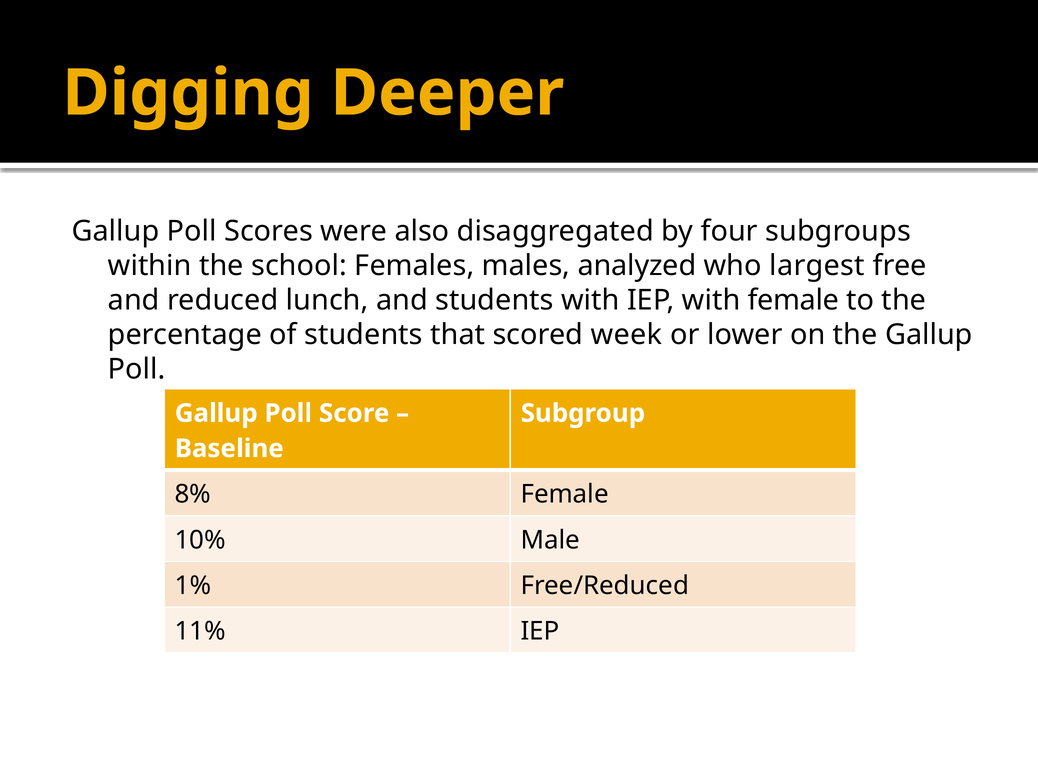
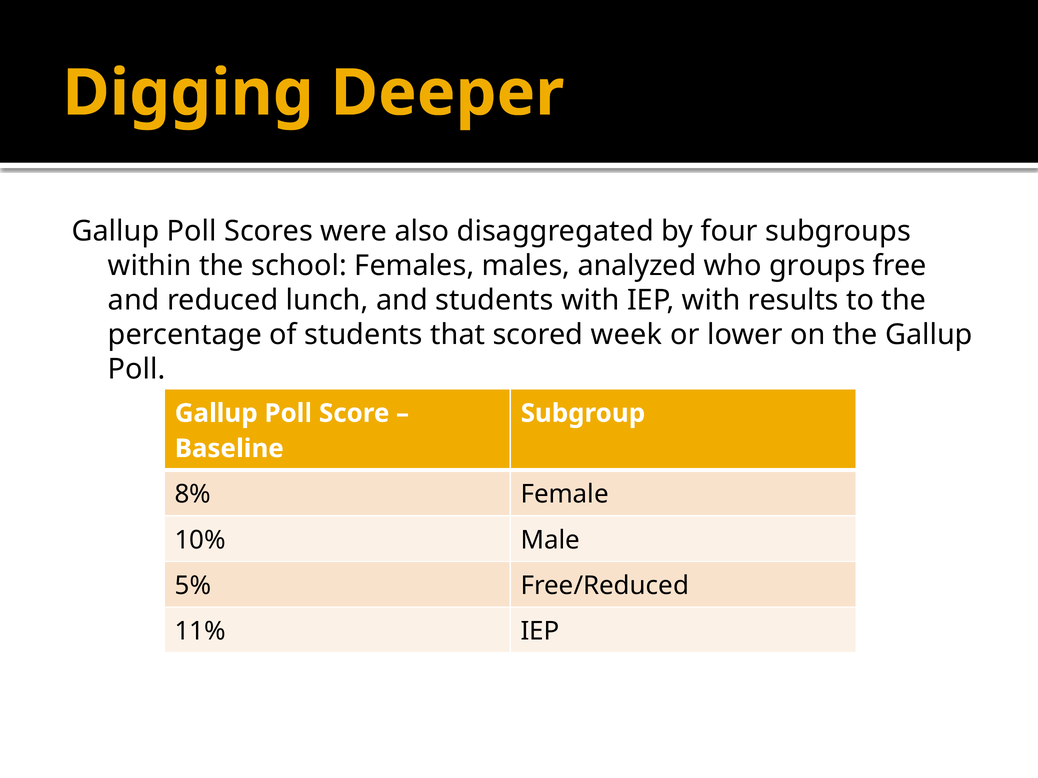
largest: largest -> groups
with female: female -> results
1%: 1% -> 5%
